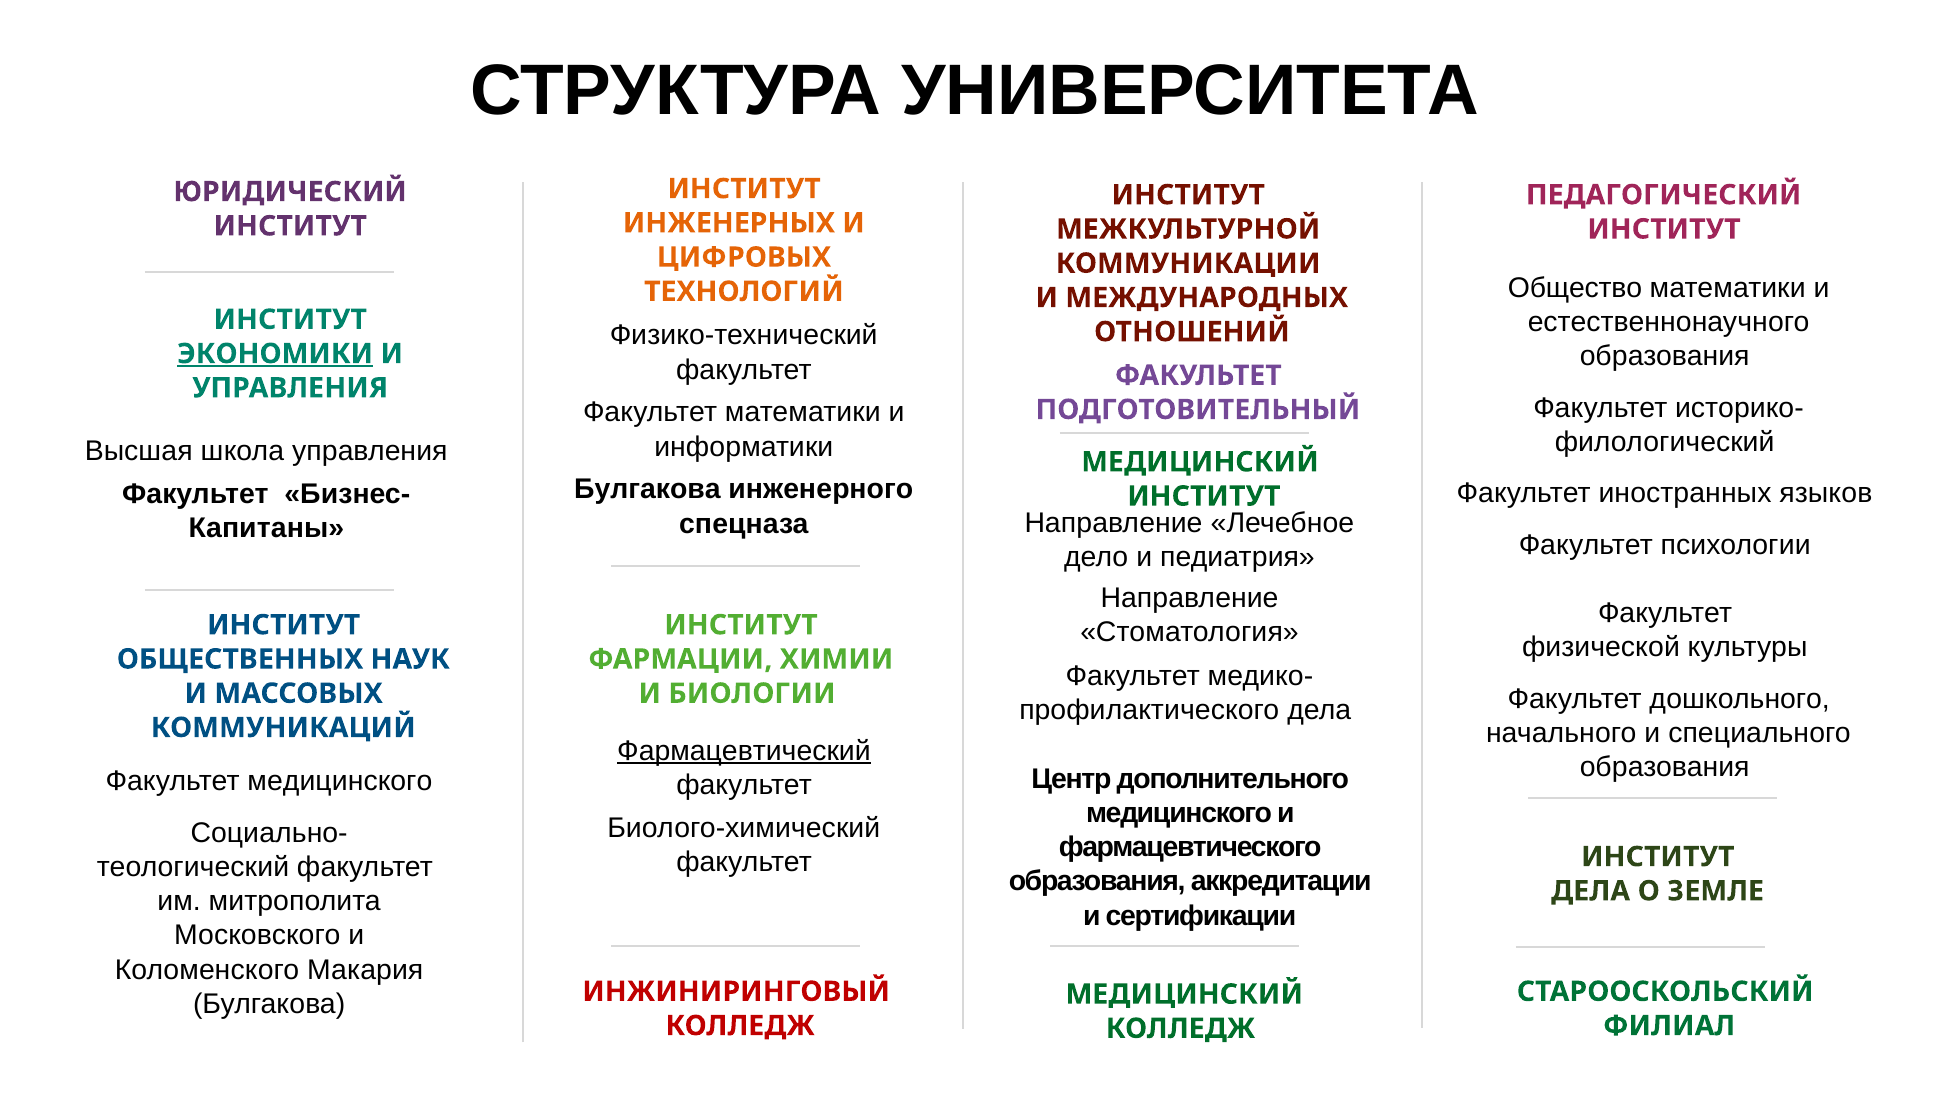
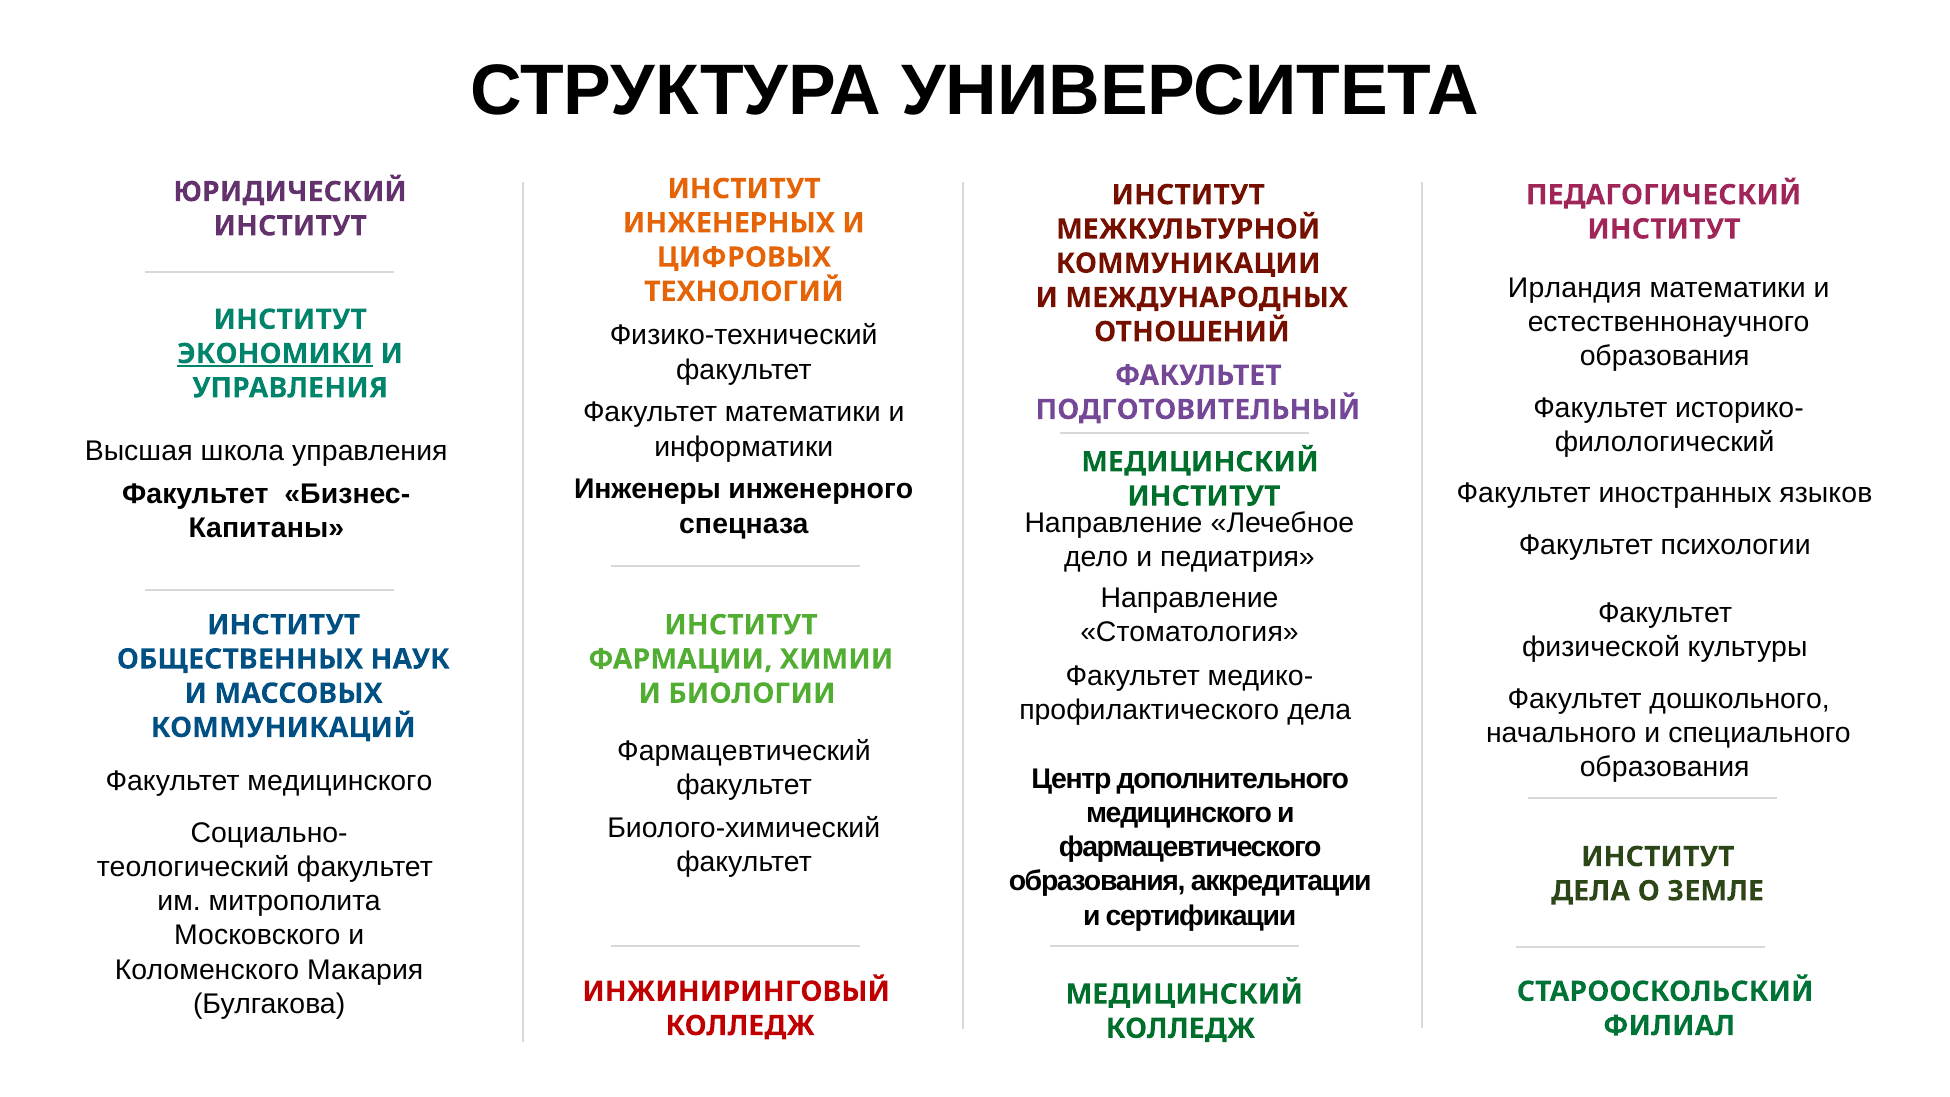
Общество: Общество -> Ирландия
Булгакова at (647, 489): Булгакова -> Инженеры
Фармацевтический underline: present -> none
